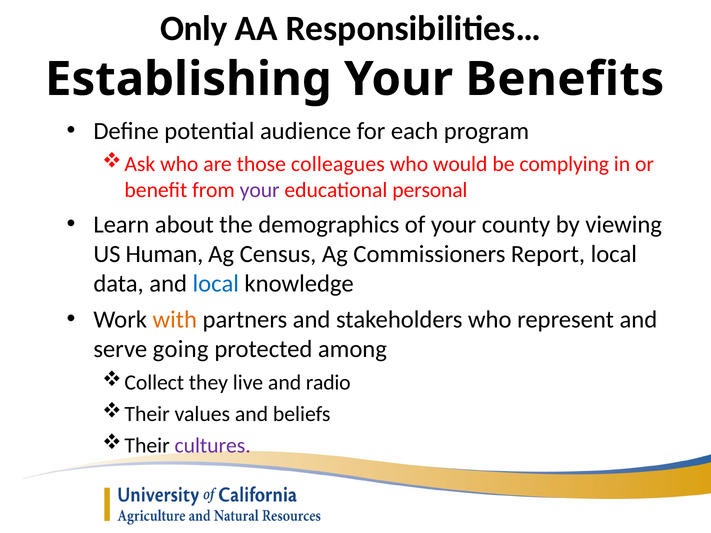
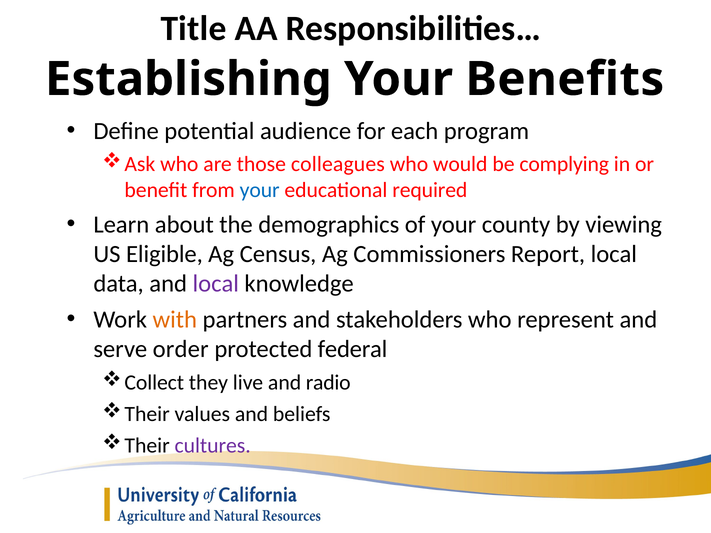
Only: Only -> Title
your at (260, 190) colour: purple -> blue
personal: personal -> required
Human: Human -> Eligible
local at (216, 284) colour: blue -> purple
going: going -> order
among: among -> federal
